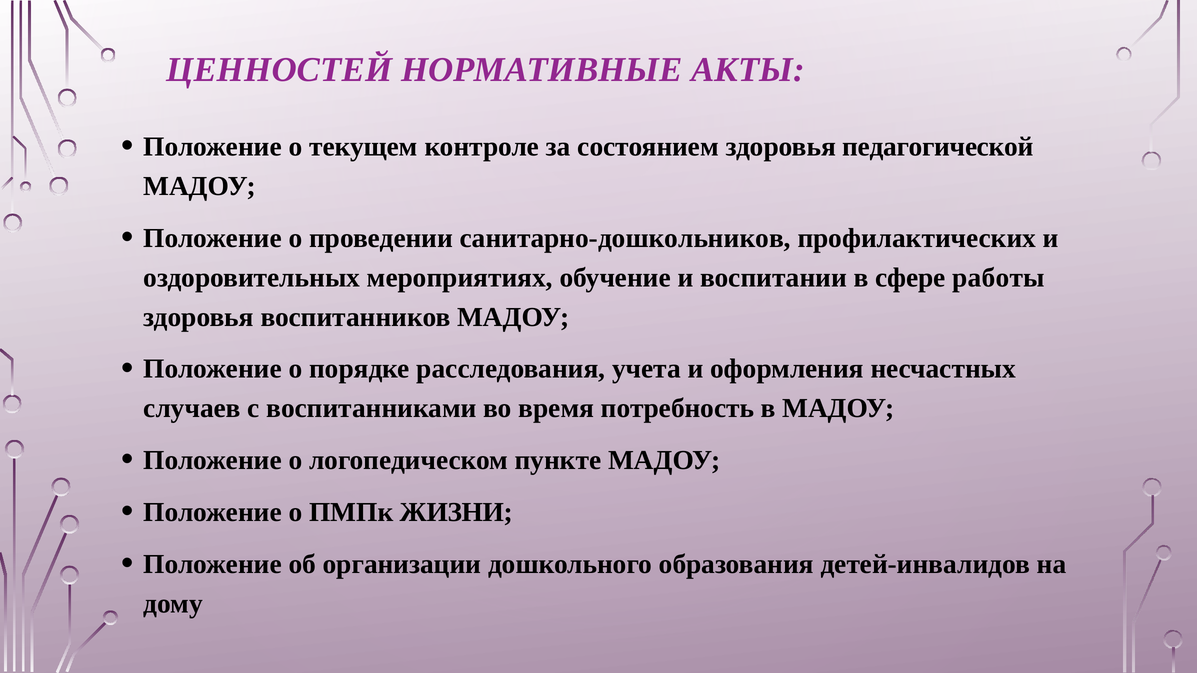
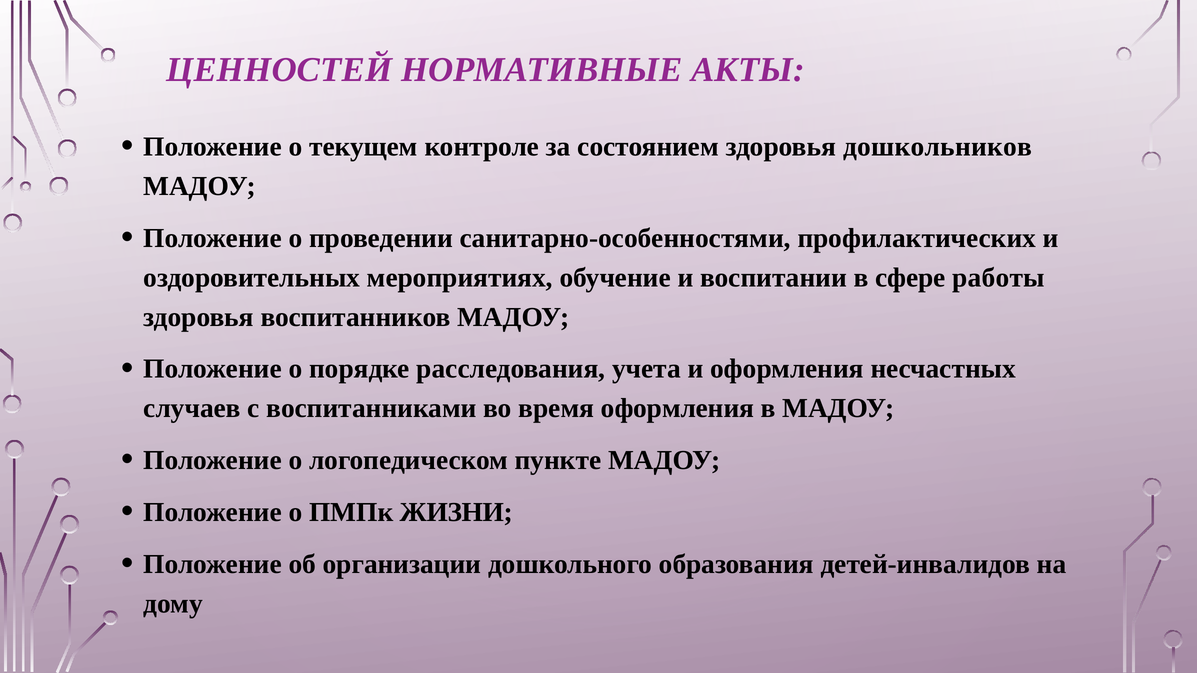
педагогической: педагогической -> дошкольников
санитарно-дошкольников: санитарно-дошкольников -> санитарно-особенностями
время потребность: потребность -> оформления
